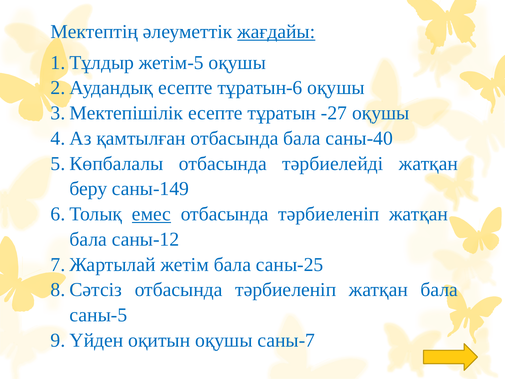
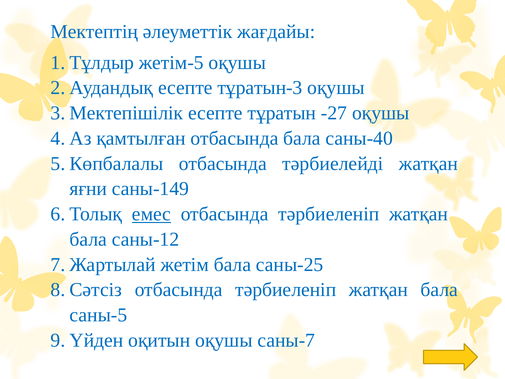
жағдайы underline: present -> none
тұратын-6: тұратын-6 -> тұратын-3
беру: беру -> яғни
